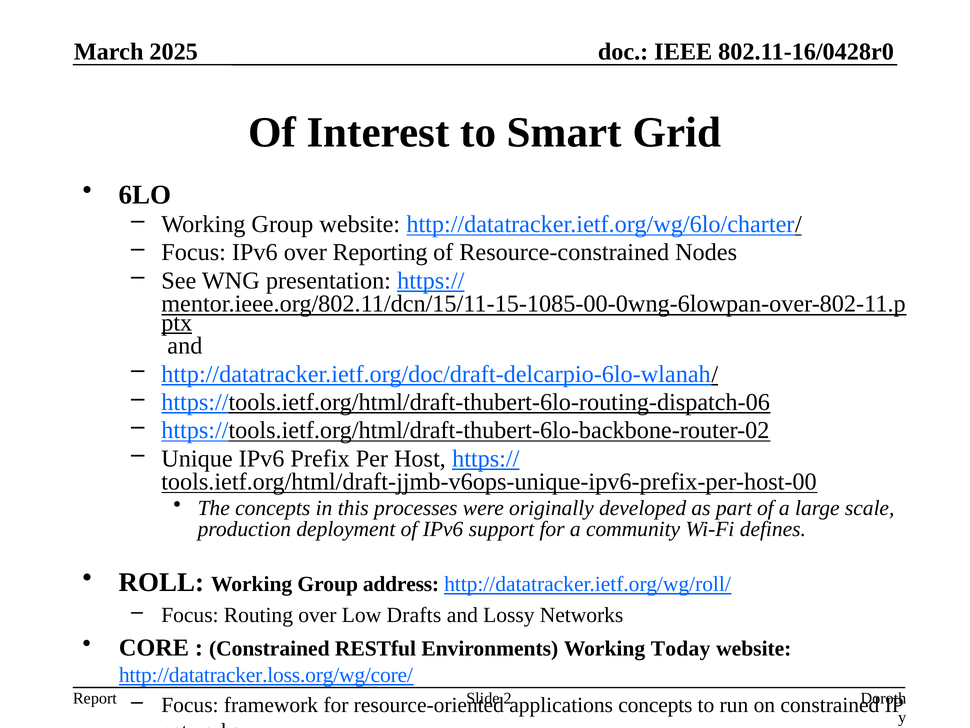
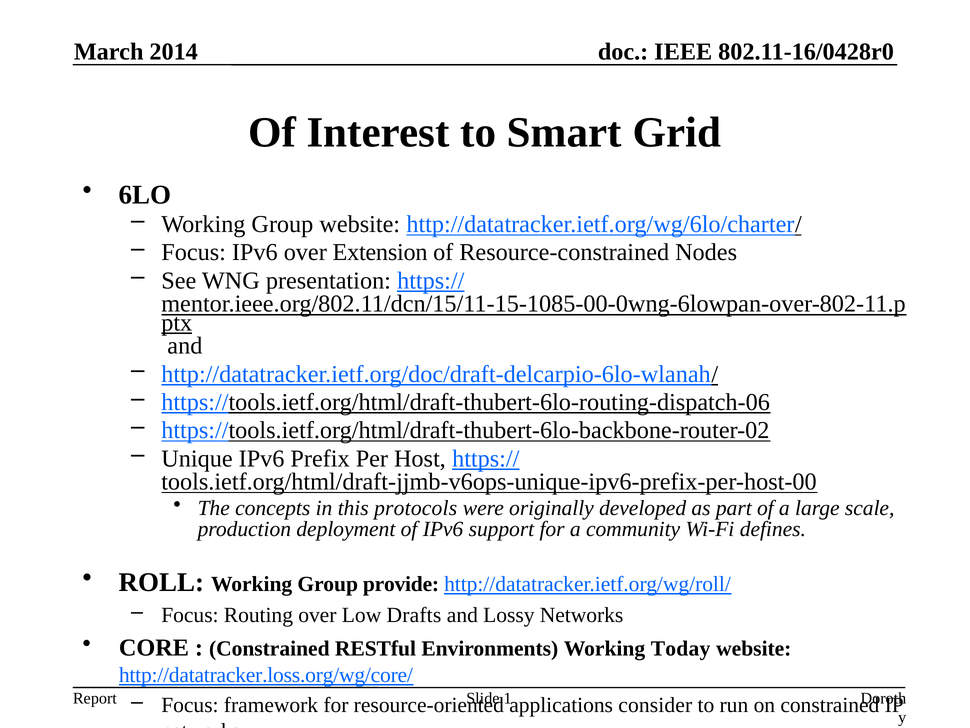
2025: 2025 -> 2014
Reporting: Reporting -> Extension
processes: processes -> protocols
address: address -> provide
2: 2 -> 1
applications concepts: concepts -> consider
